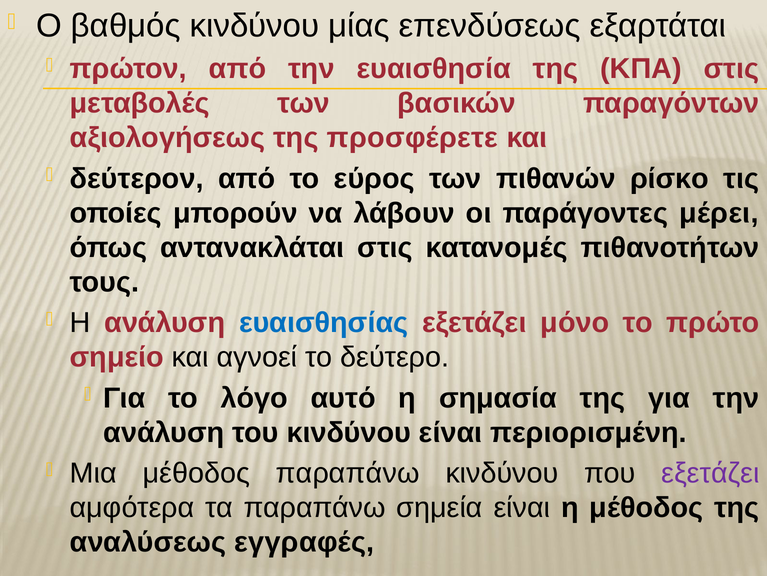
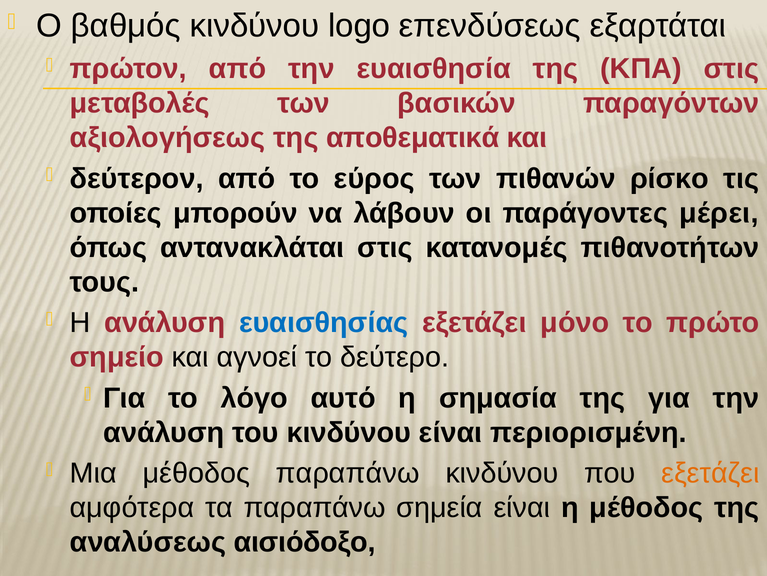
μίας: μίας -> logo
προσφέρετε: προσφέρετε -> αποθεματικά
εξετάζει at (710, 473) colour: purple -> orange
εγγραφές: εγγραφές -> αισιόδοξο
